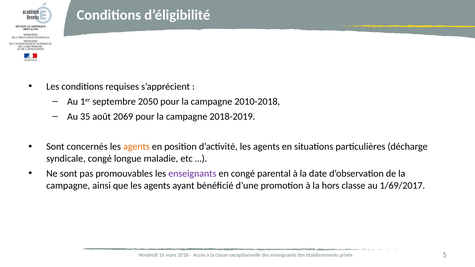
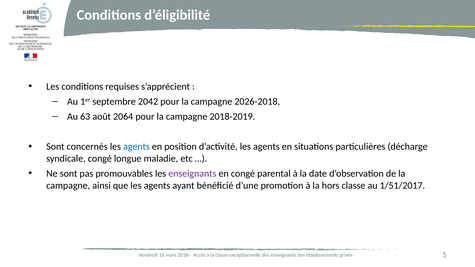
2050: 2050 -> 2042
2010-2018: 2010-2018 -> 2026-2018
35: 35 -> 63
2069: 2069 -> 2064
agents at (136, 147) colour: orange -> blue
1/69/2017: 1/69/2017 -> 1/51/2017
